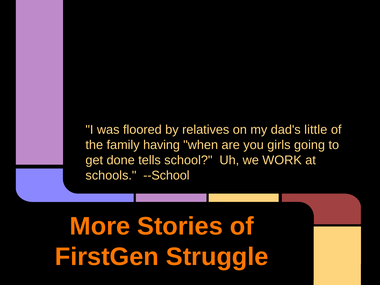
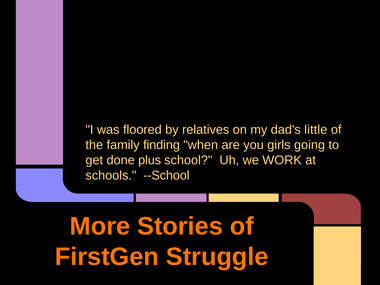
having: having -> finding
tells: tells -> plus
